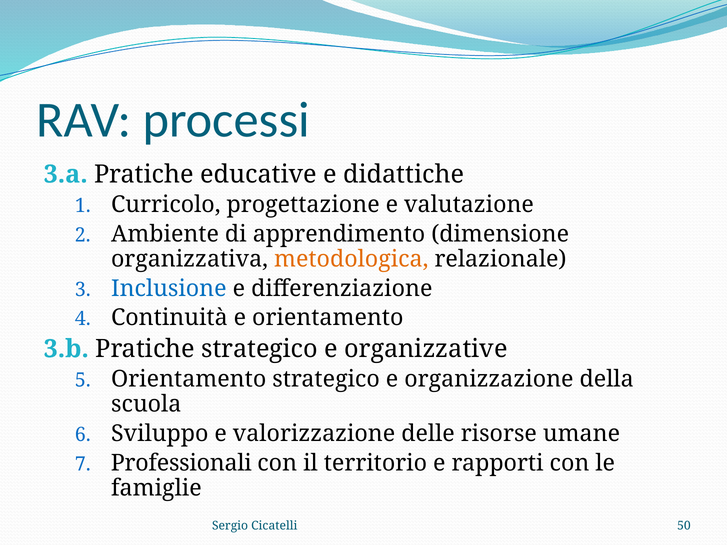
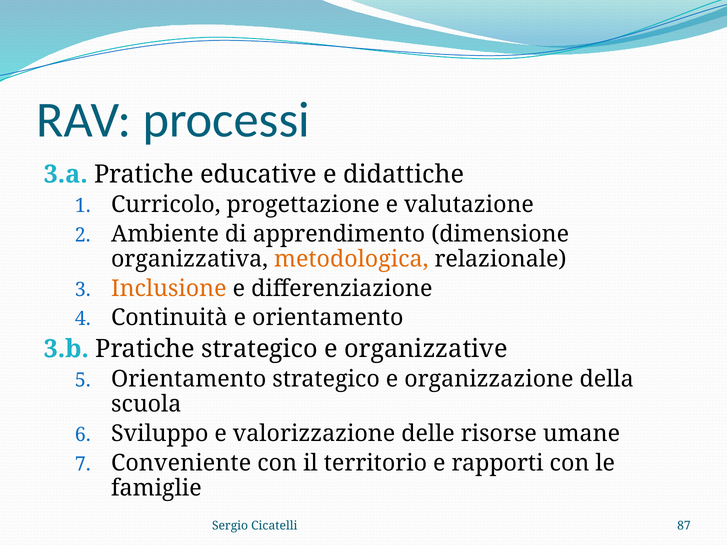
Inclusione colour: blue -> orange
Professionali: Professionali -> Conveniente
50: 50 -> 87
